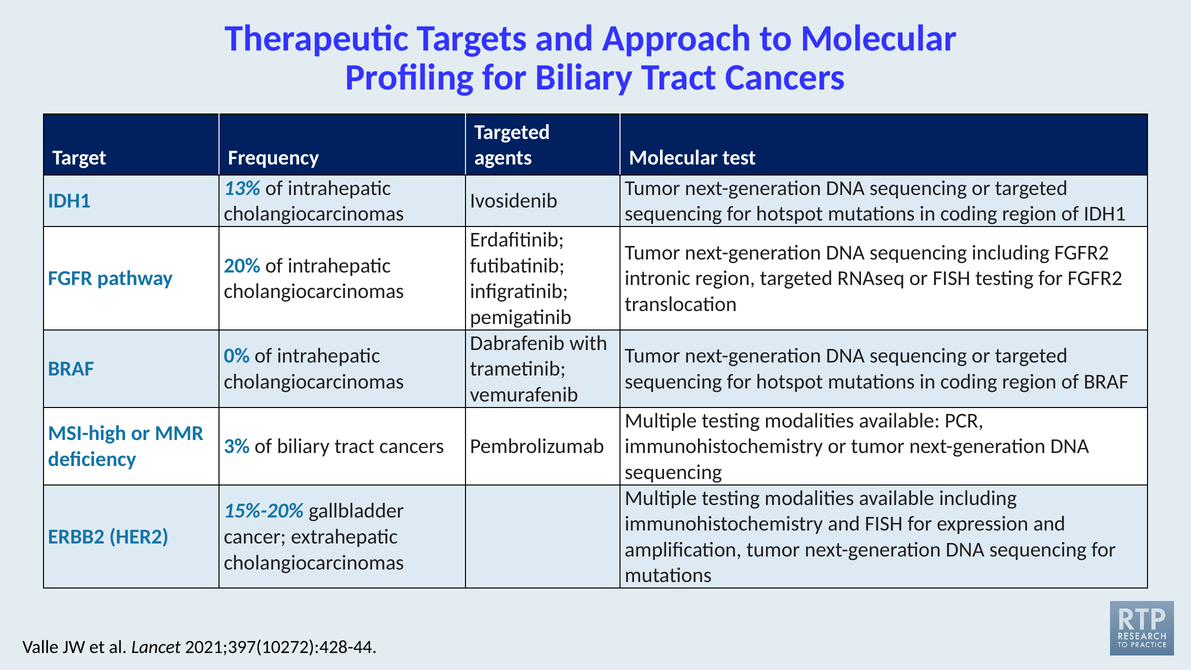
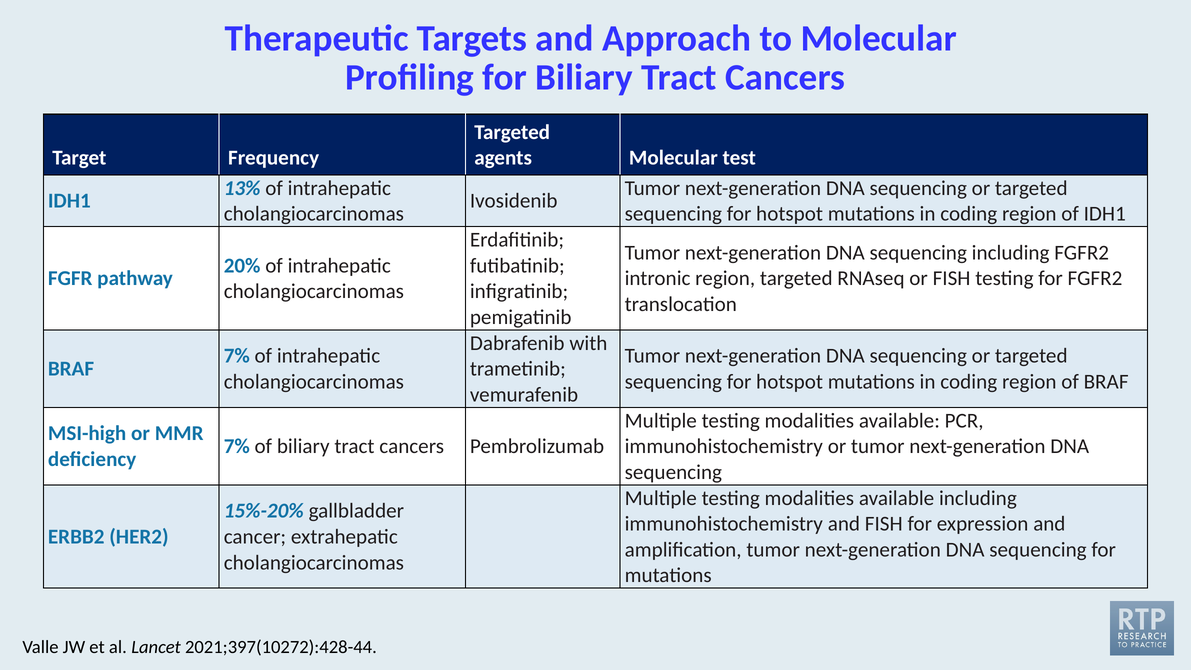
0% at (237, 356): 0% -> 7%
3% at (237, 446): 3% -> 7%
